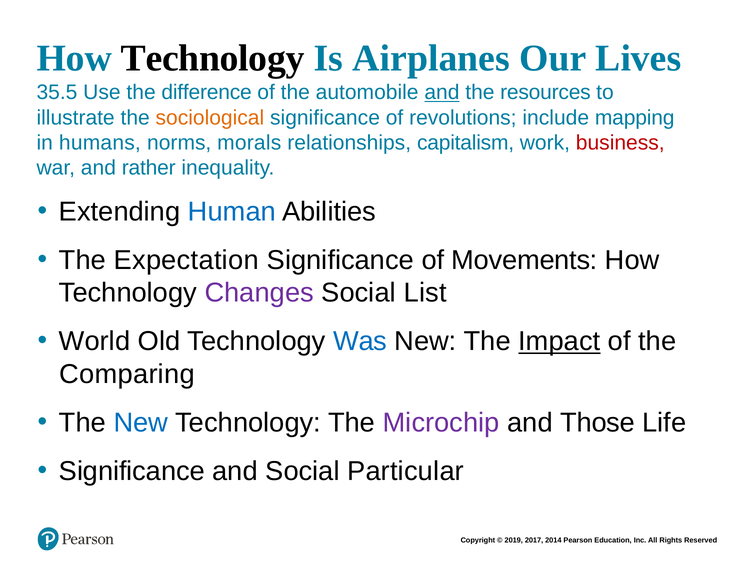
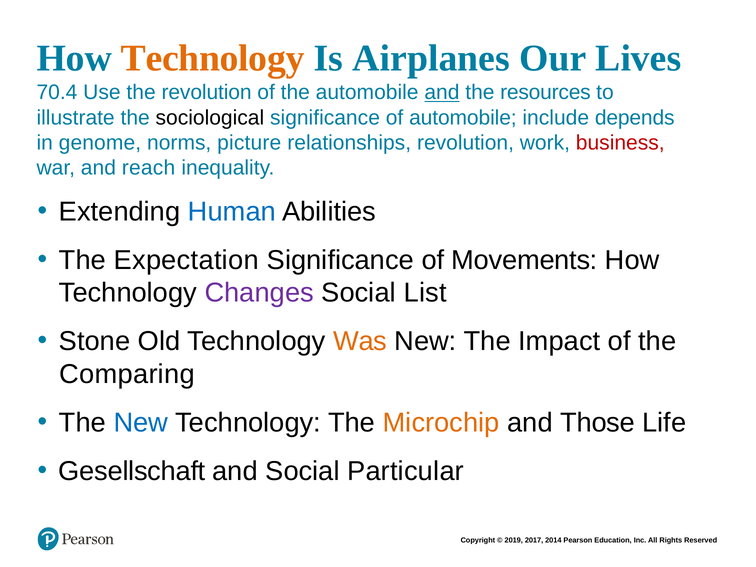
Technology at (213, 58) colour: black -> orange
35.5: 35.5 -> 70.4
the difference: difference -> revolution
sociological colour: orange -> black
of revolutions: revolutions -> automobile
mapping: mapping -> depends
humans: humans -> genome
morals: morals -> picture
relationships capitalism: capitalism -> revolution
rather: rather -> reach
World: World -> Stone
Was colour: blue -> orange
Impact underline: present -> none
Microchip colour: purple -> orange
Significance at (132, 471): Significance -> Gesellschaft
